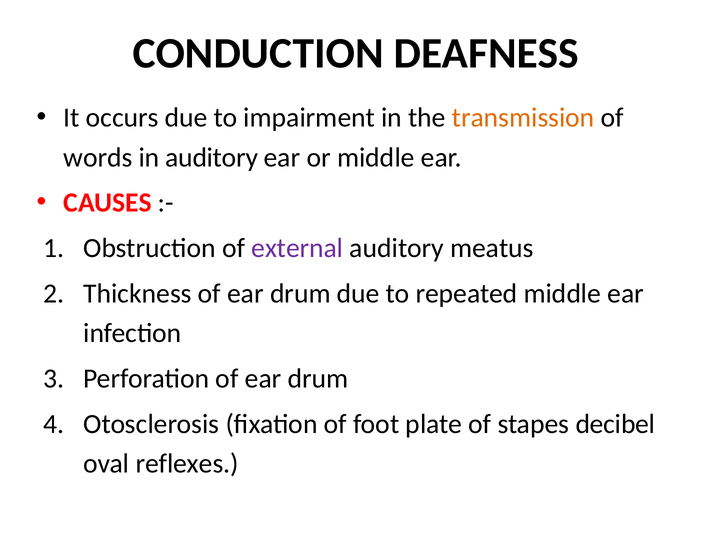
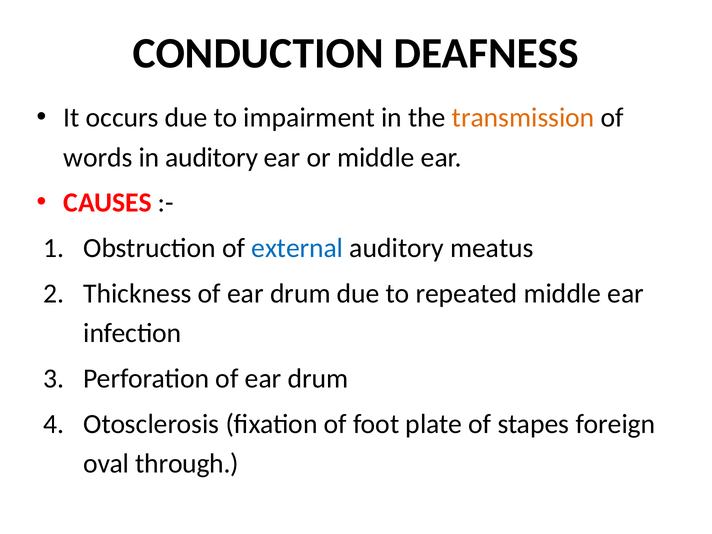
external colour: purple -> blue
decibel: decibel -> foreign
reflexes: reflexes -> through
